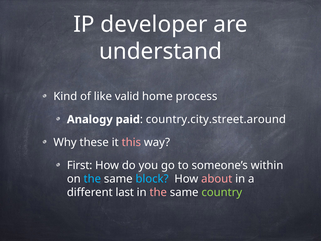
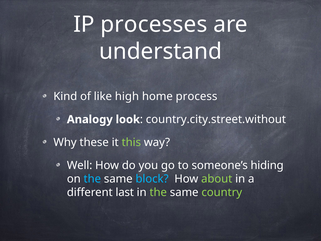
developer: developer -> processes
valid: valid -> high
paid: paid -> look
country.city.street.around: country.city.street.around -> country.city.street.without
this colour: pink -> light green
First: First -> Well
within: within -> hiding
about colour: pink -> light green
the at (158, 192) colour: pink -> light green
